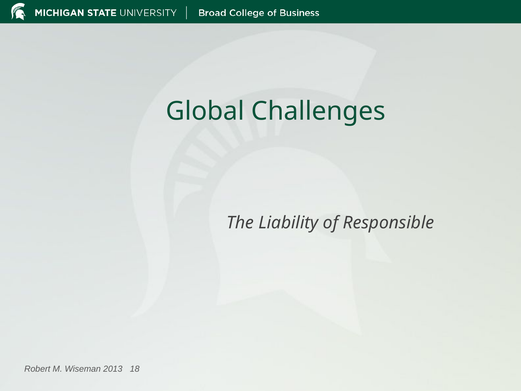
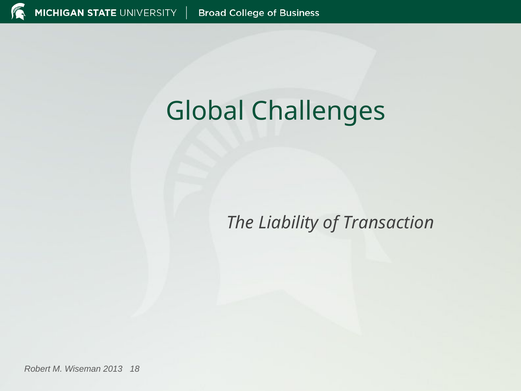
Responsible: Responsible -> Transaction
